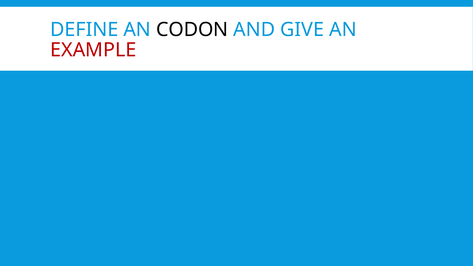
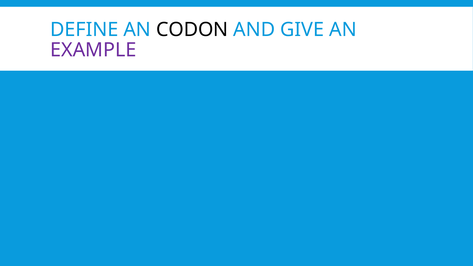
EXAMPLE colour: red -> purple
